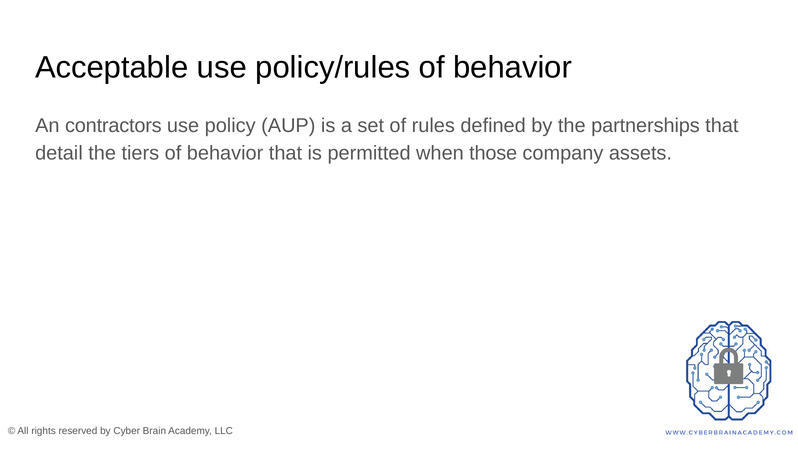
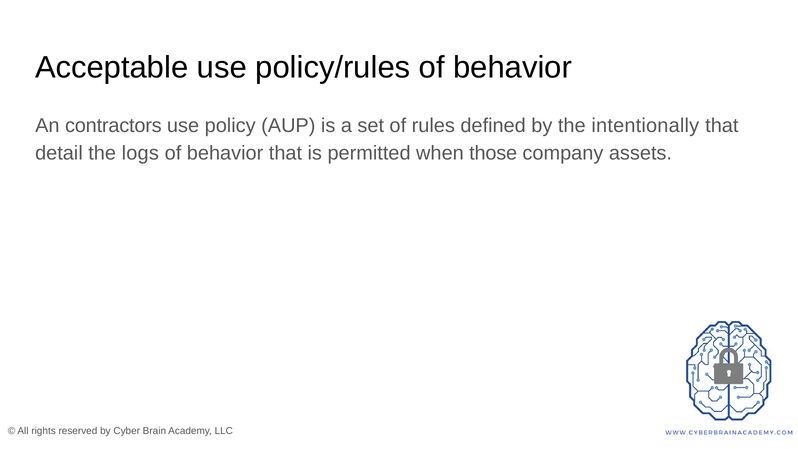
partnerships: partnerships -> intentionally
tiers: tiers -> logs
